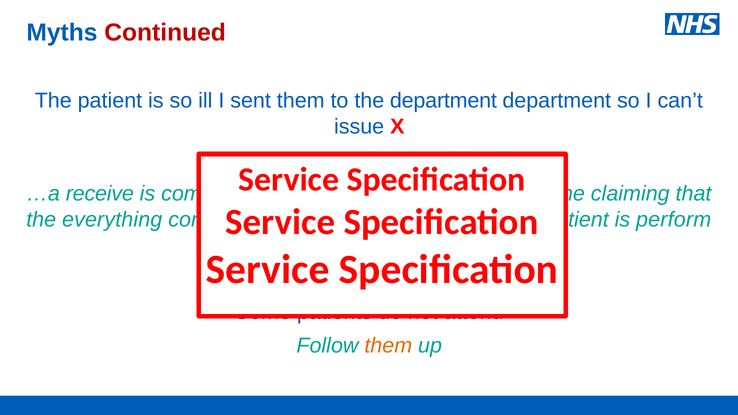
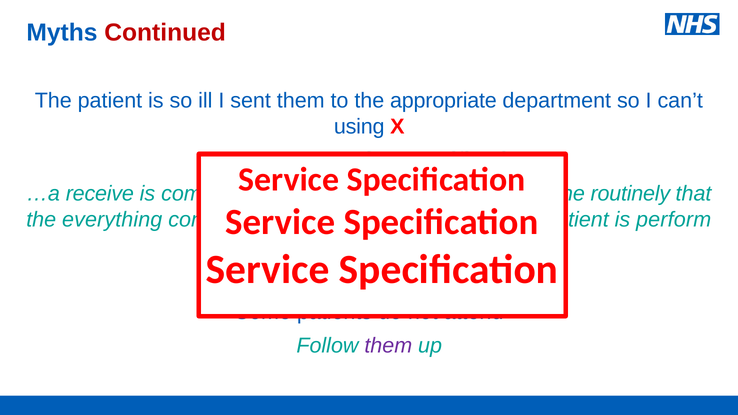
the department: department -> appropriate
issue: issue -> using
claiming: claiming -> routinely
them at (388, 346) colour: orange -> purple
